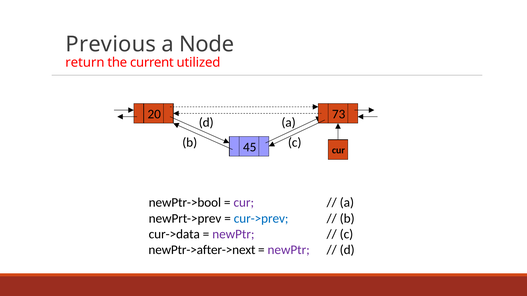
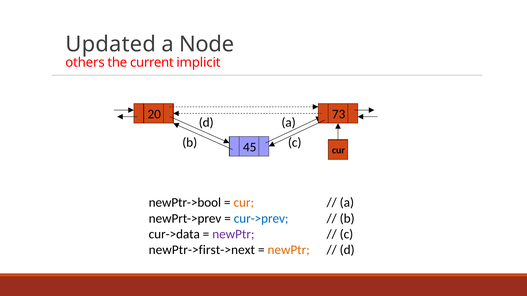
Previous: Previous -> Updated
return: return -> others
utilized: utilized -> implicit
cur at (244, 203) colour: purple -> orange
newPtr->after->next: newPtr->after->next -> newPtr->first->next
newPtr at (289, 250) colour: purple -> orange
